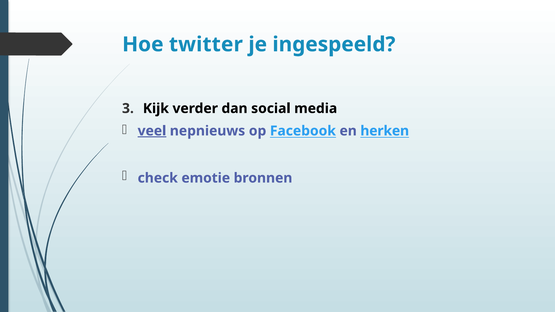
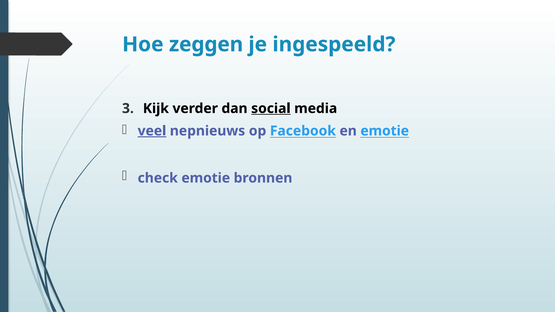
twitter: twitter -> zeggen
social underline: none -> present
en herken: herken -> emotie
